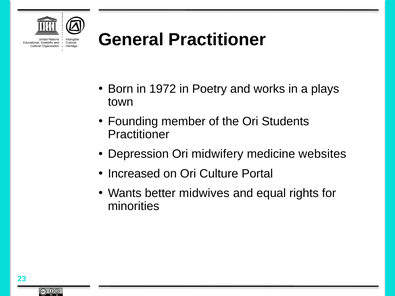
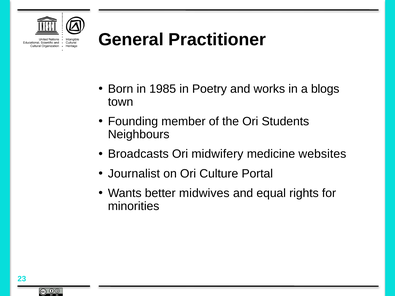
1972: 1972 -> 1985
plays: plays -> blogs
Practitioner at (139, 135): Practitioner -> Neighbours
Depression: Depression -> Broadcasts
Increased: Increased -> Journalist
